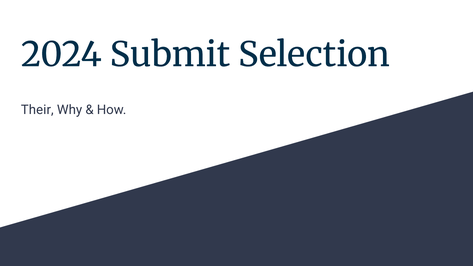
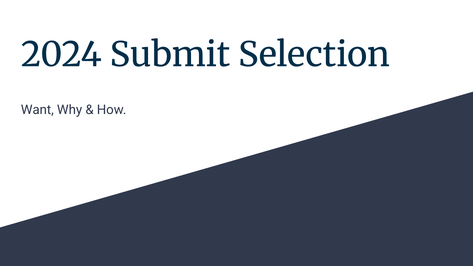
Their: Their -> Want
